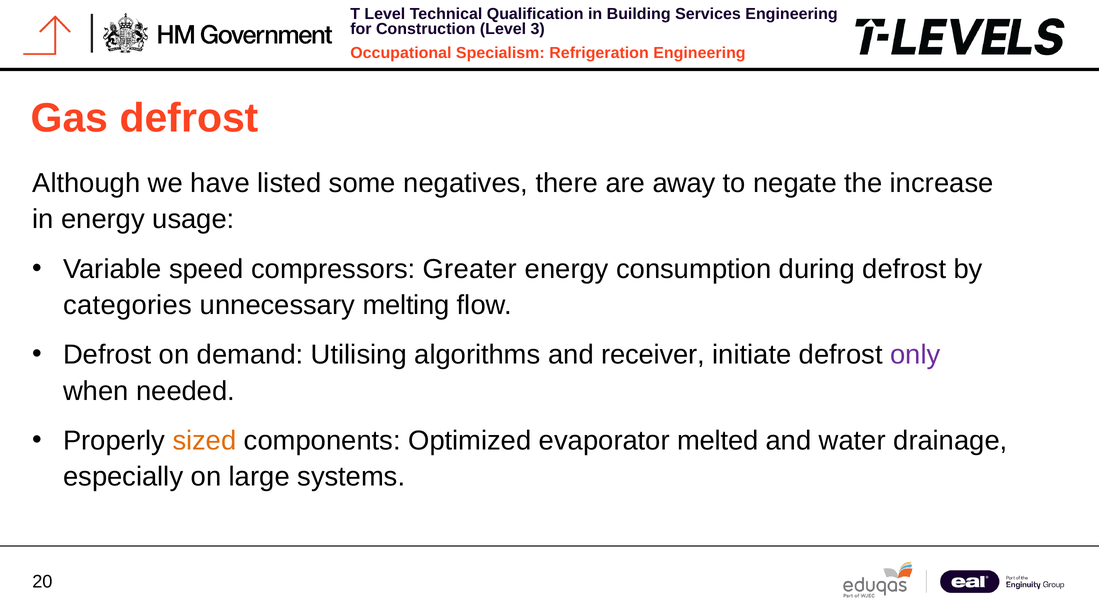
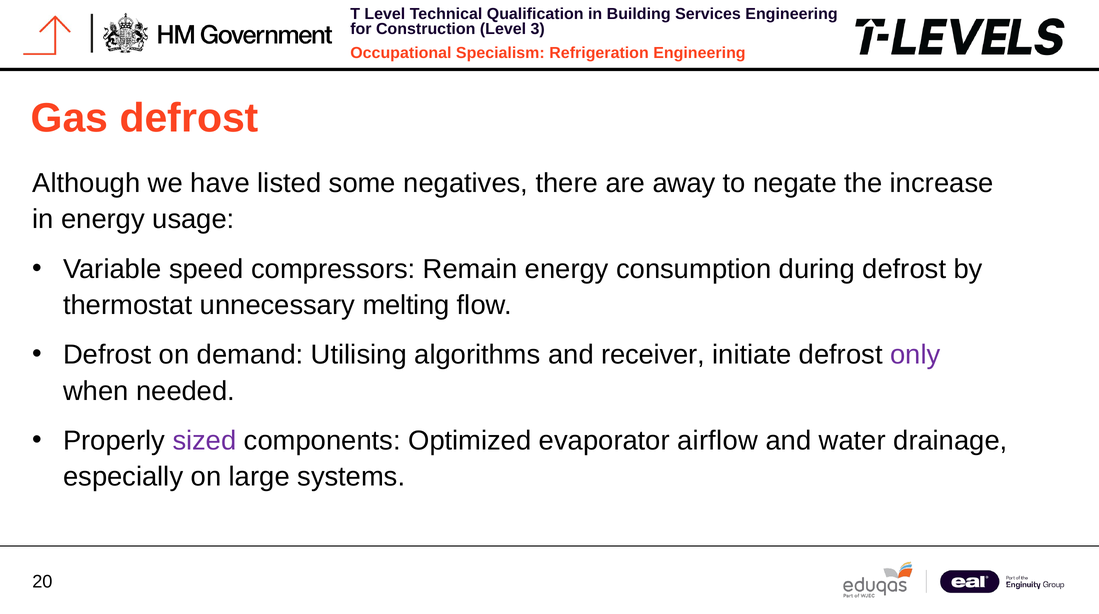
Greater: Greater -> Remain
categories: categories -> thermostat
sized colour: orange -> purple
melted: melted -> airflow
